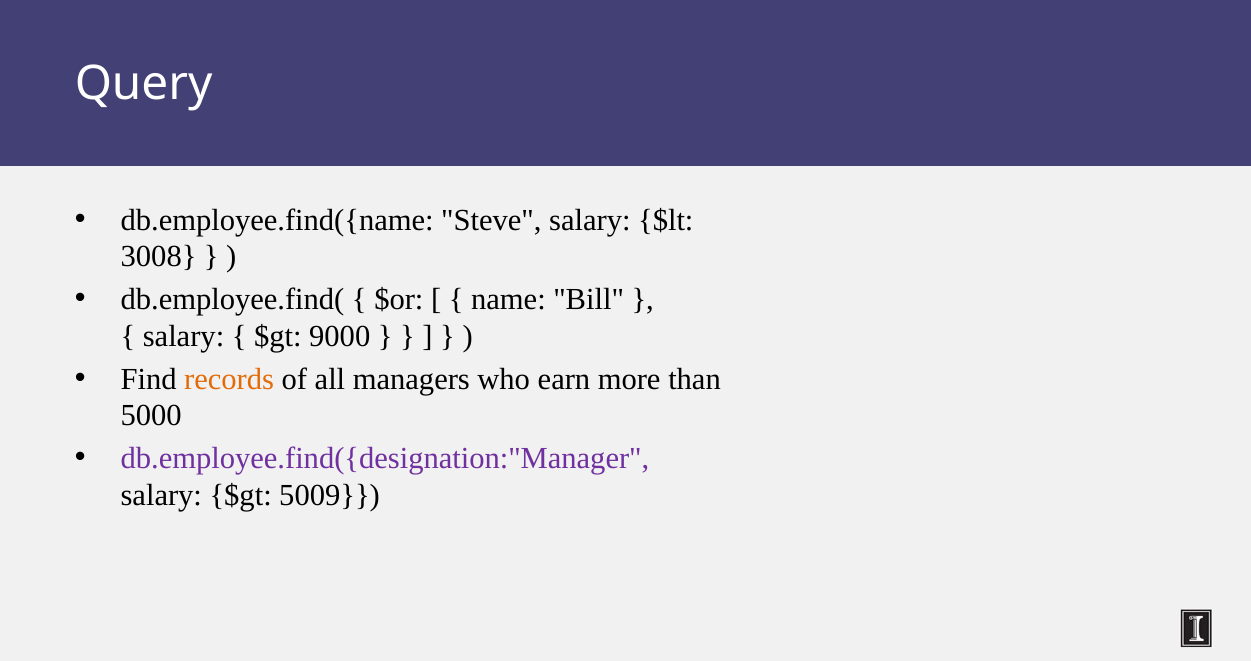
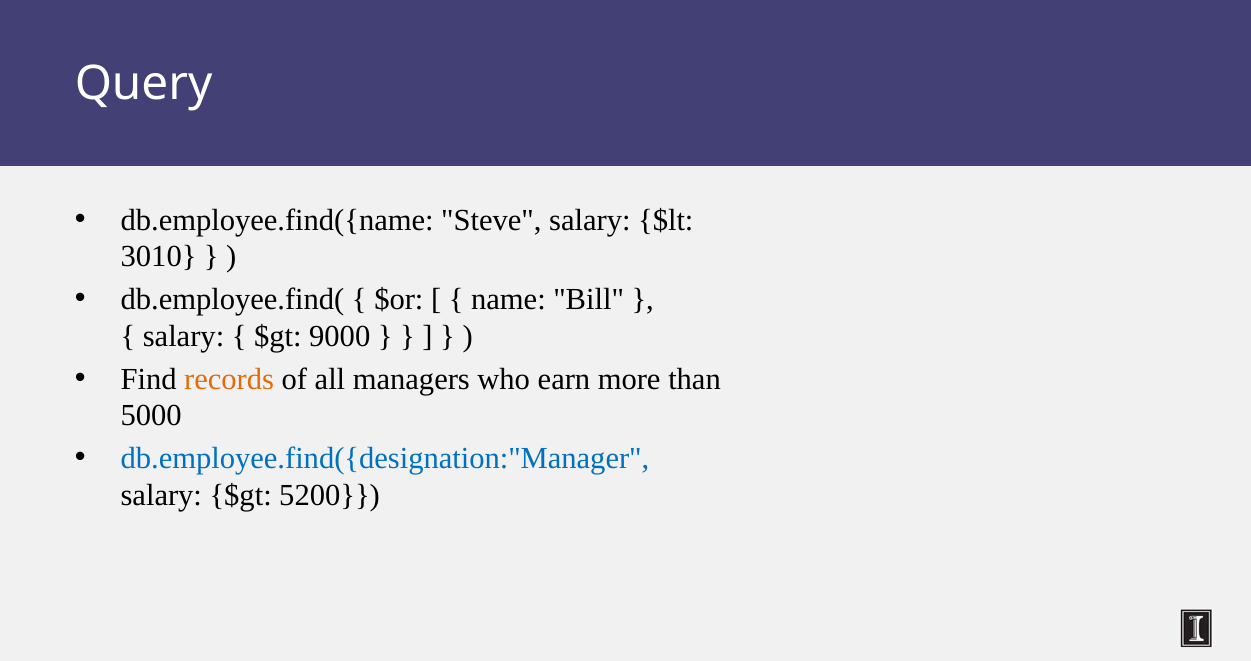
3008: 3008 -> 3010
db.employee.find({designation:"Manager colour: purple -> blue
5009: 5009 -> 5200
